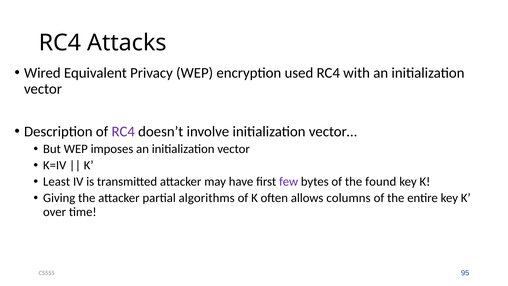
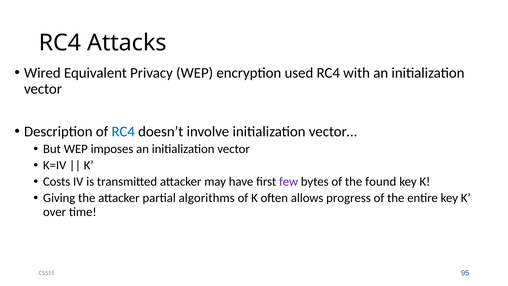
RC4 at (123, 131) colour: purple -> blue
Least: Least -> Costs
columns: columns -> progress
